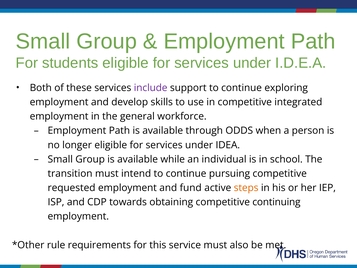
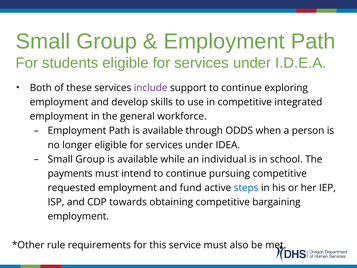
transition: transition -> payments
steps colour: orange -> blue
continuing: continuing -> bargaining
